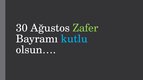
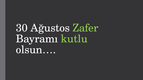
kutlu colour: light blue -> light green
